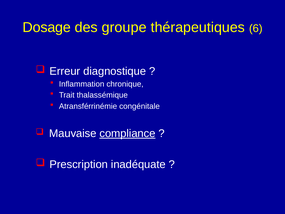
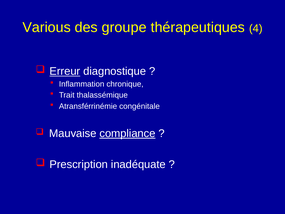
Dosage: Dosage -> Various
6: 6 -> 4
Erreur underline: none -> present
